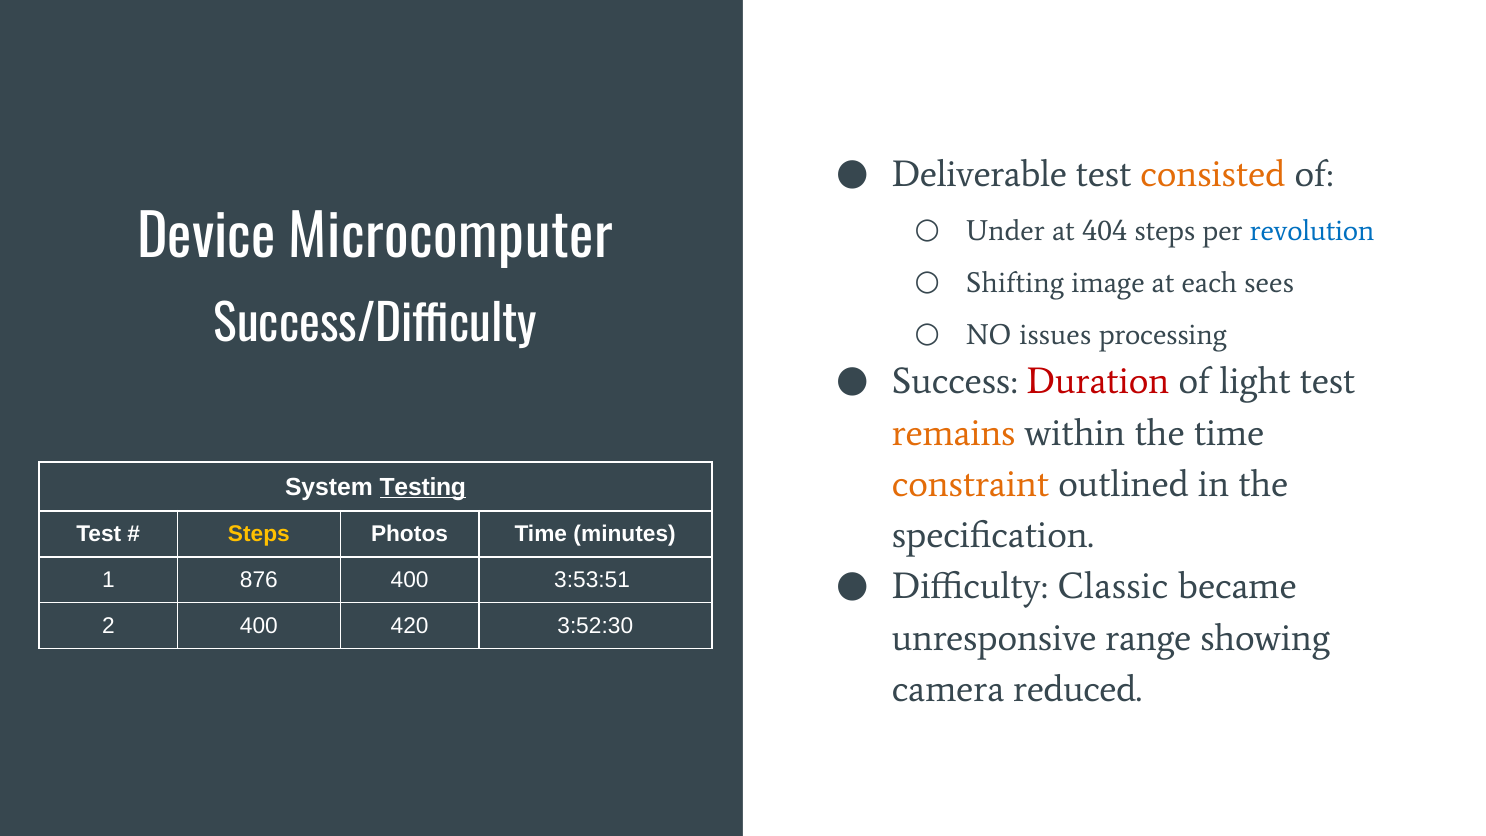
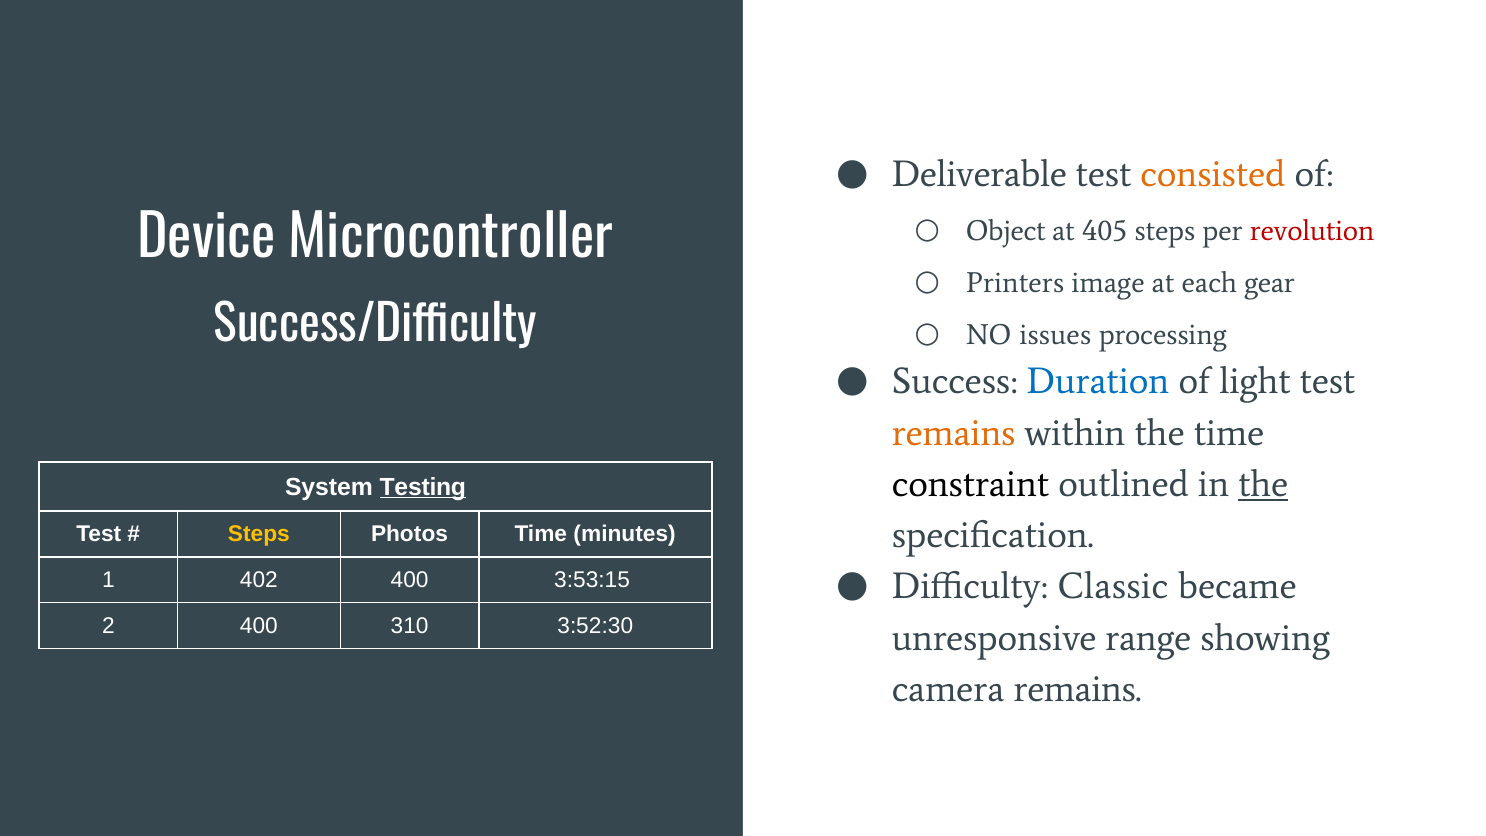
Under: Under -> Object
404: 404 -> 405
revolution colour: blue -> red
Microcomputer: Microcomputer -> Microcontroller
Shifting: Shifting -> Printers
sees: sees -> gear
Duration colour: red -> blue
constraint colour: orange -> black
the at (1263, 484) underline: none -> present
876: 876 -> 402
3:53:51: 3:53:51 -> 3:53:15
420: 420 -> 310
camera reduced: reduced -> remains
